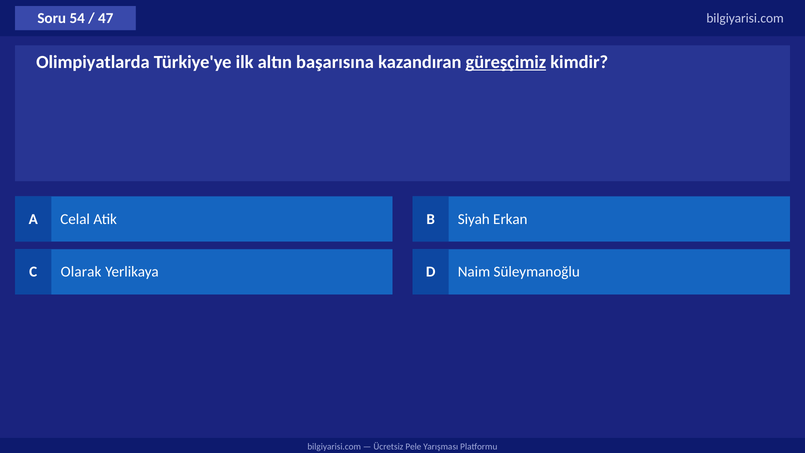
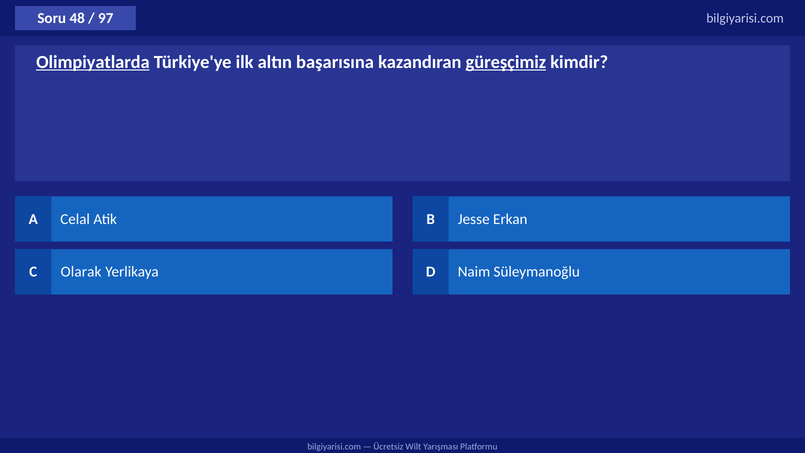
54: 54 -> 48
47: 47 -> 97
Olimpiyatlarda underline: none -> present
Siyah: Siyah -> Jesse
Pele: Pele -> Wilt
